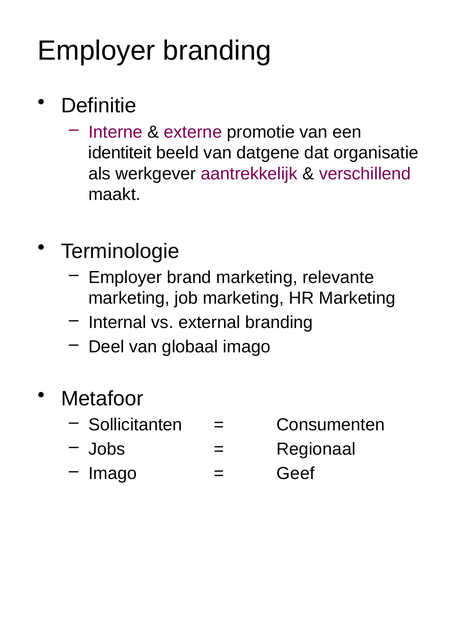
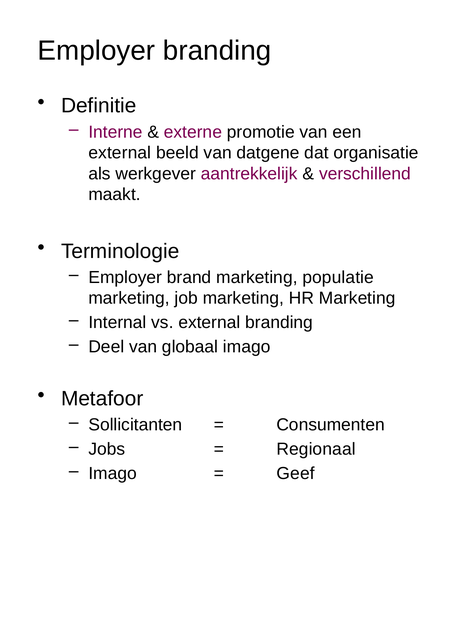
identiteit at (120, 153): identiteit -> external
relevante: relevante -> populatie
